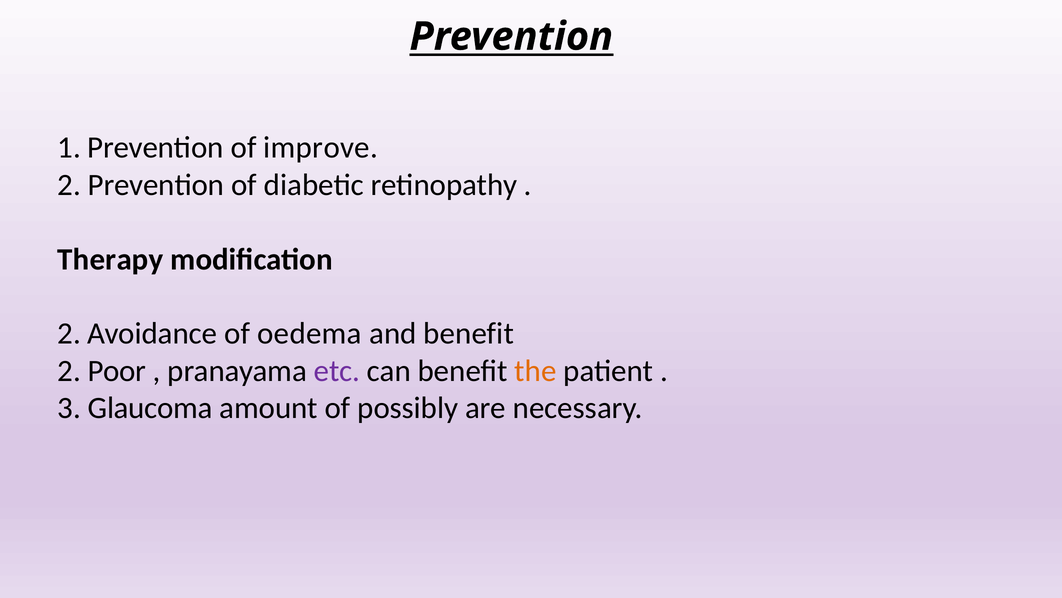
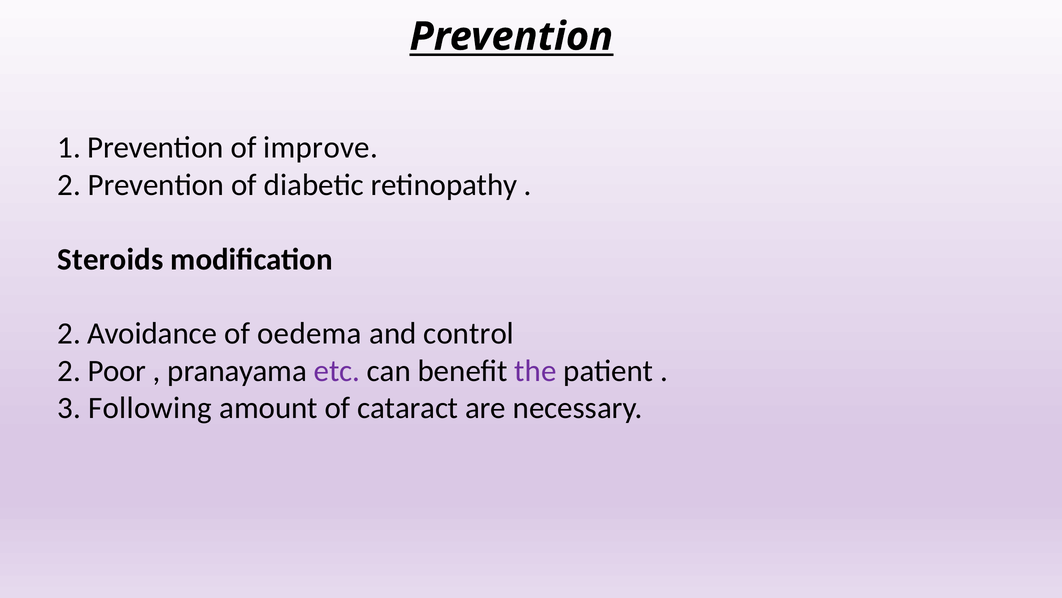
Therapy: Therapy -> Steroids
and benefit: benefit -> control
the colour: orange -> purple
Glaucoma: Glaucoma -> Following
possibly: possibly -> cataract
